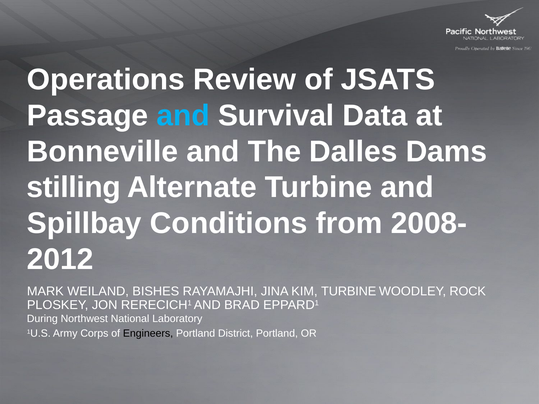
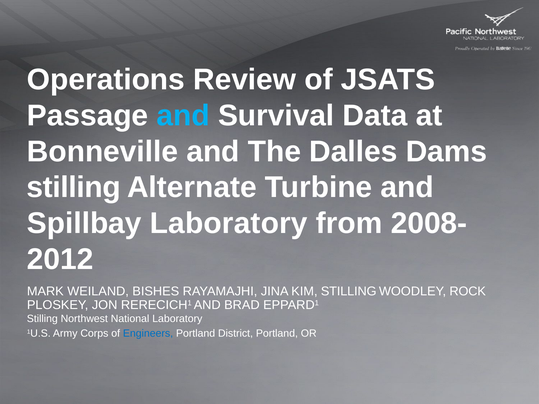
Spillbay Conditions: Conditions -> Laboratory
KIM TURBINE: TURBINE -> STILLING
During at (42, 319): During -> Stilling
Engineers colour: black -> blue
